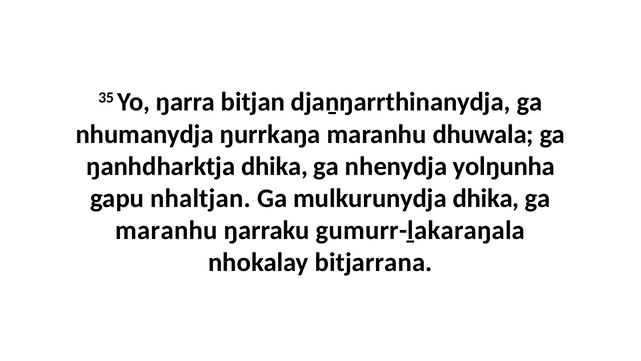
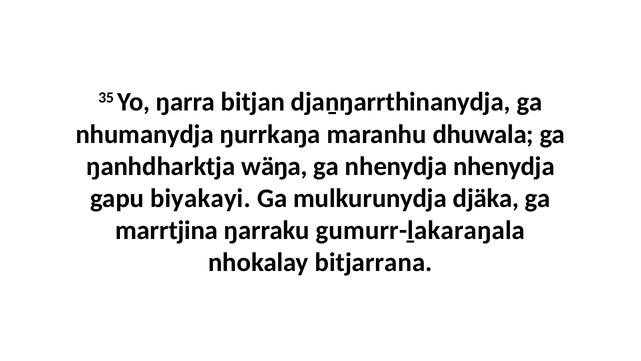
ŋanhdharktja dhika: dhika -> wäŋa
nhenydja yolŋunha: yolŋunha -> nhenydja
nhaltjan: nhaltjan -> biyakayi
mulkurunydja dhika: dhika -> djäka
maranhu at (167, 230): maranhu -> marrtjina
